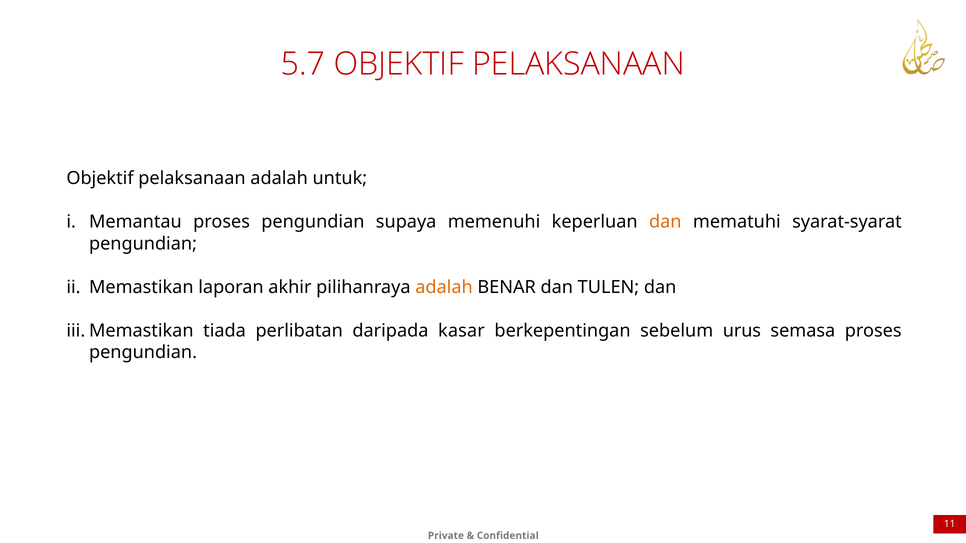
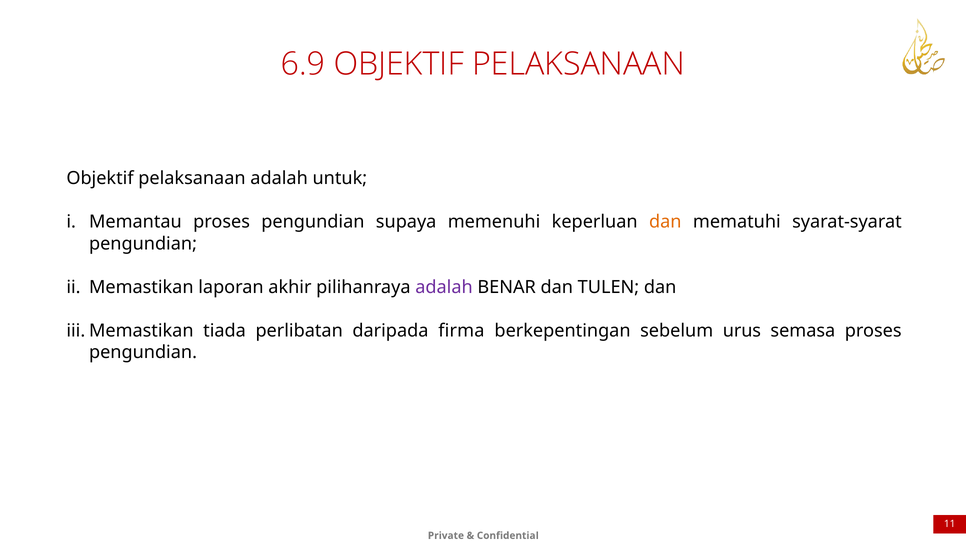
5.7: 5.7 -> 6.9
adalah at (444, 287) colour: orange -> purple
kasar: kasar -> firma
